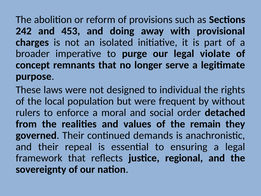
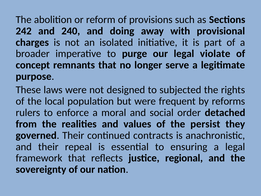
453: 453 -> 240
individual: individual -> subjected
without: without -> reforms
remain: remain -> persist
demands: demands -> contracts
